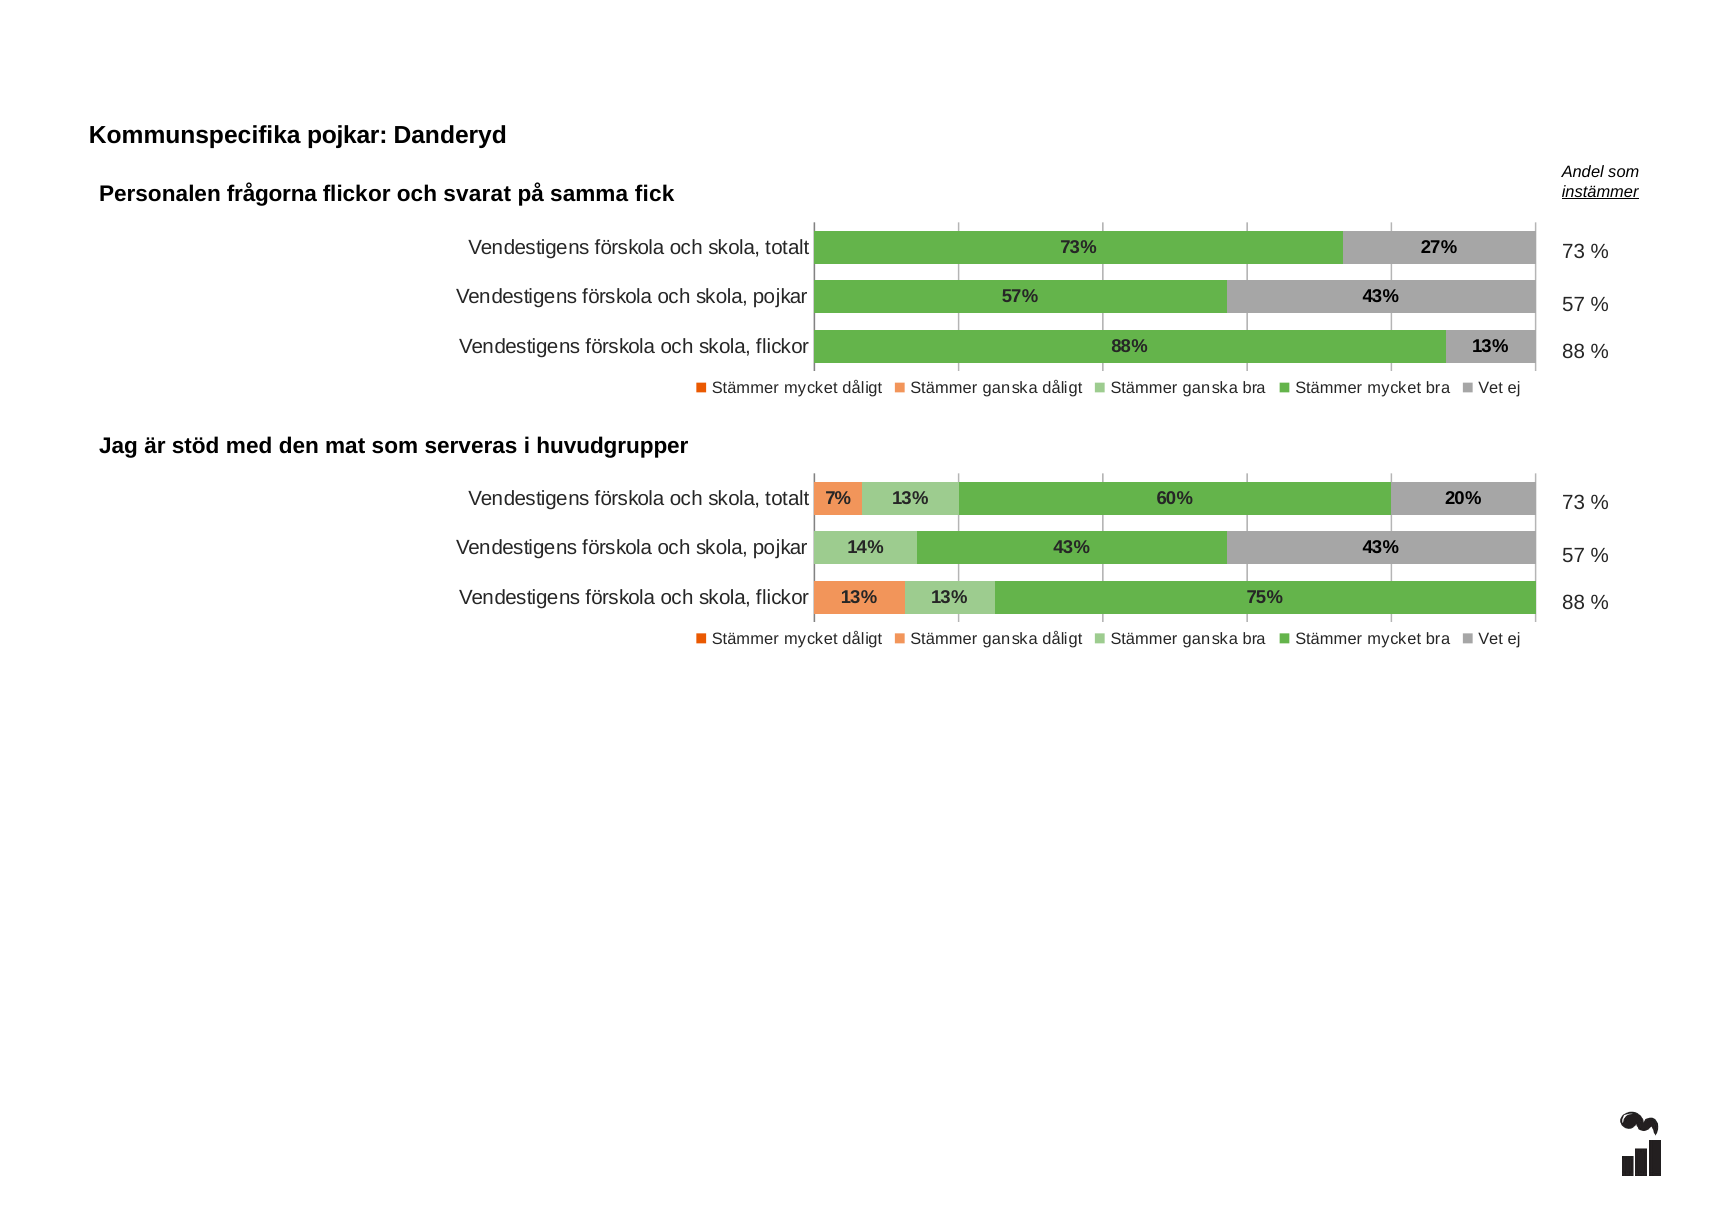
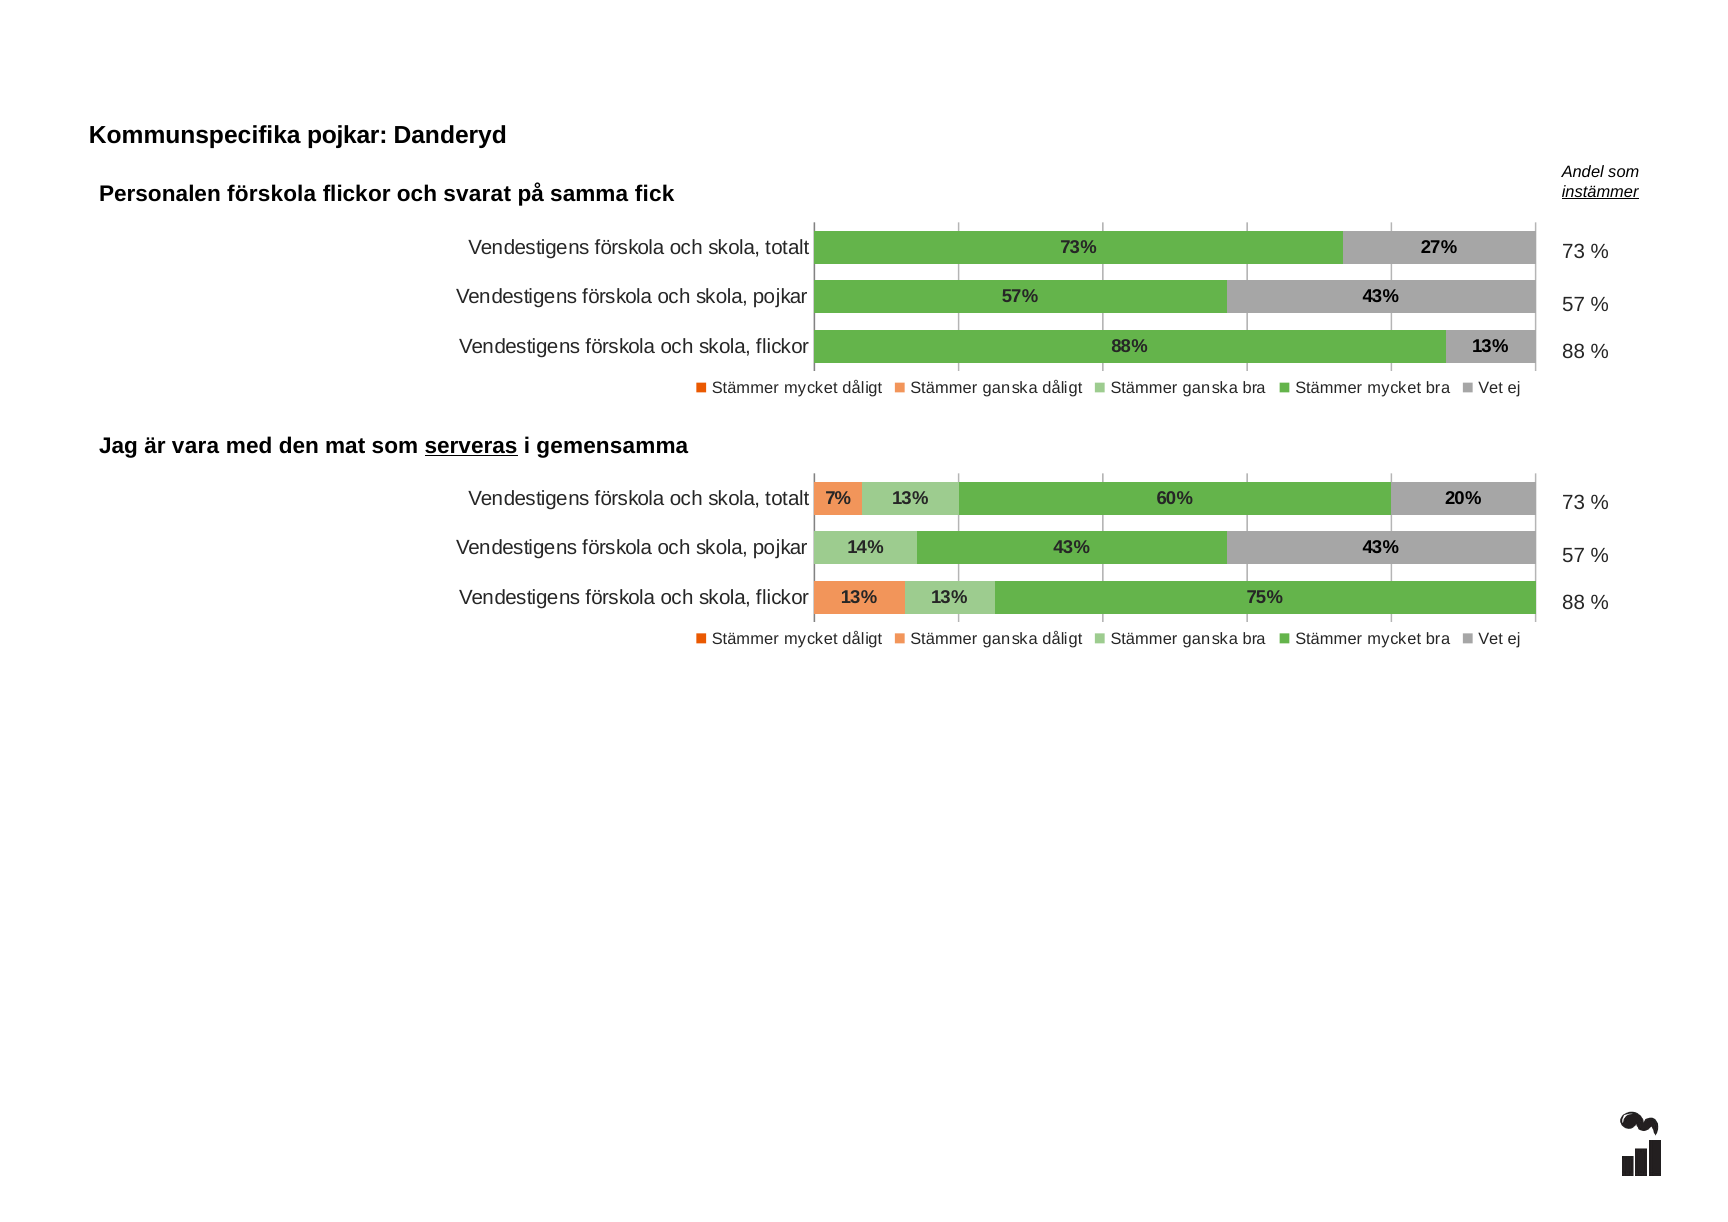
Personalen frågorna: frågorna -> förskola
stöd: stöd -> vara
serveras underline: none -> present
huvudgrupper: huvudgrupper -> gemensamma
